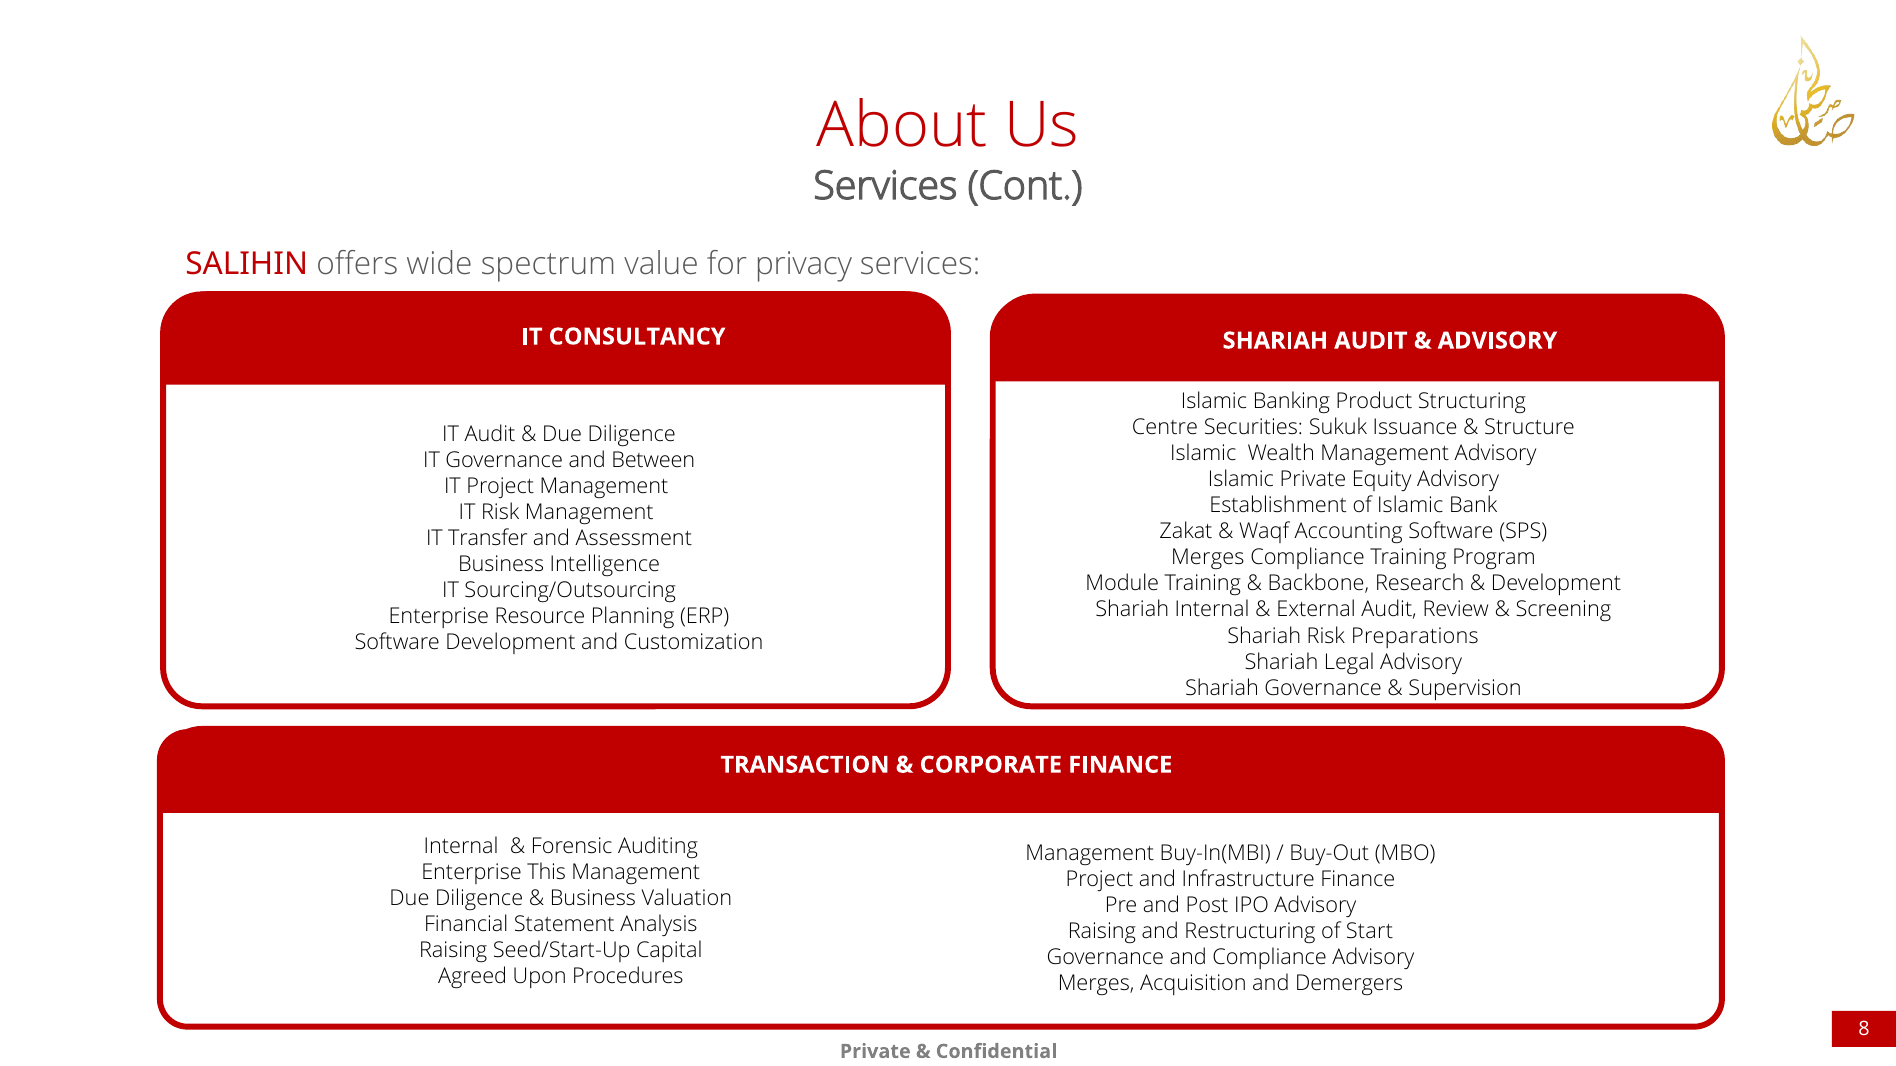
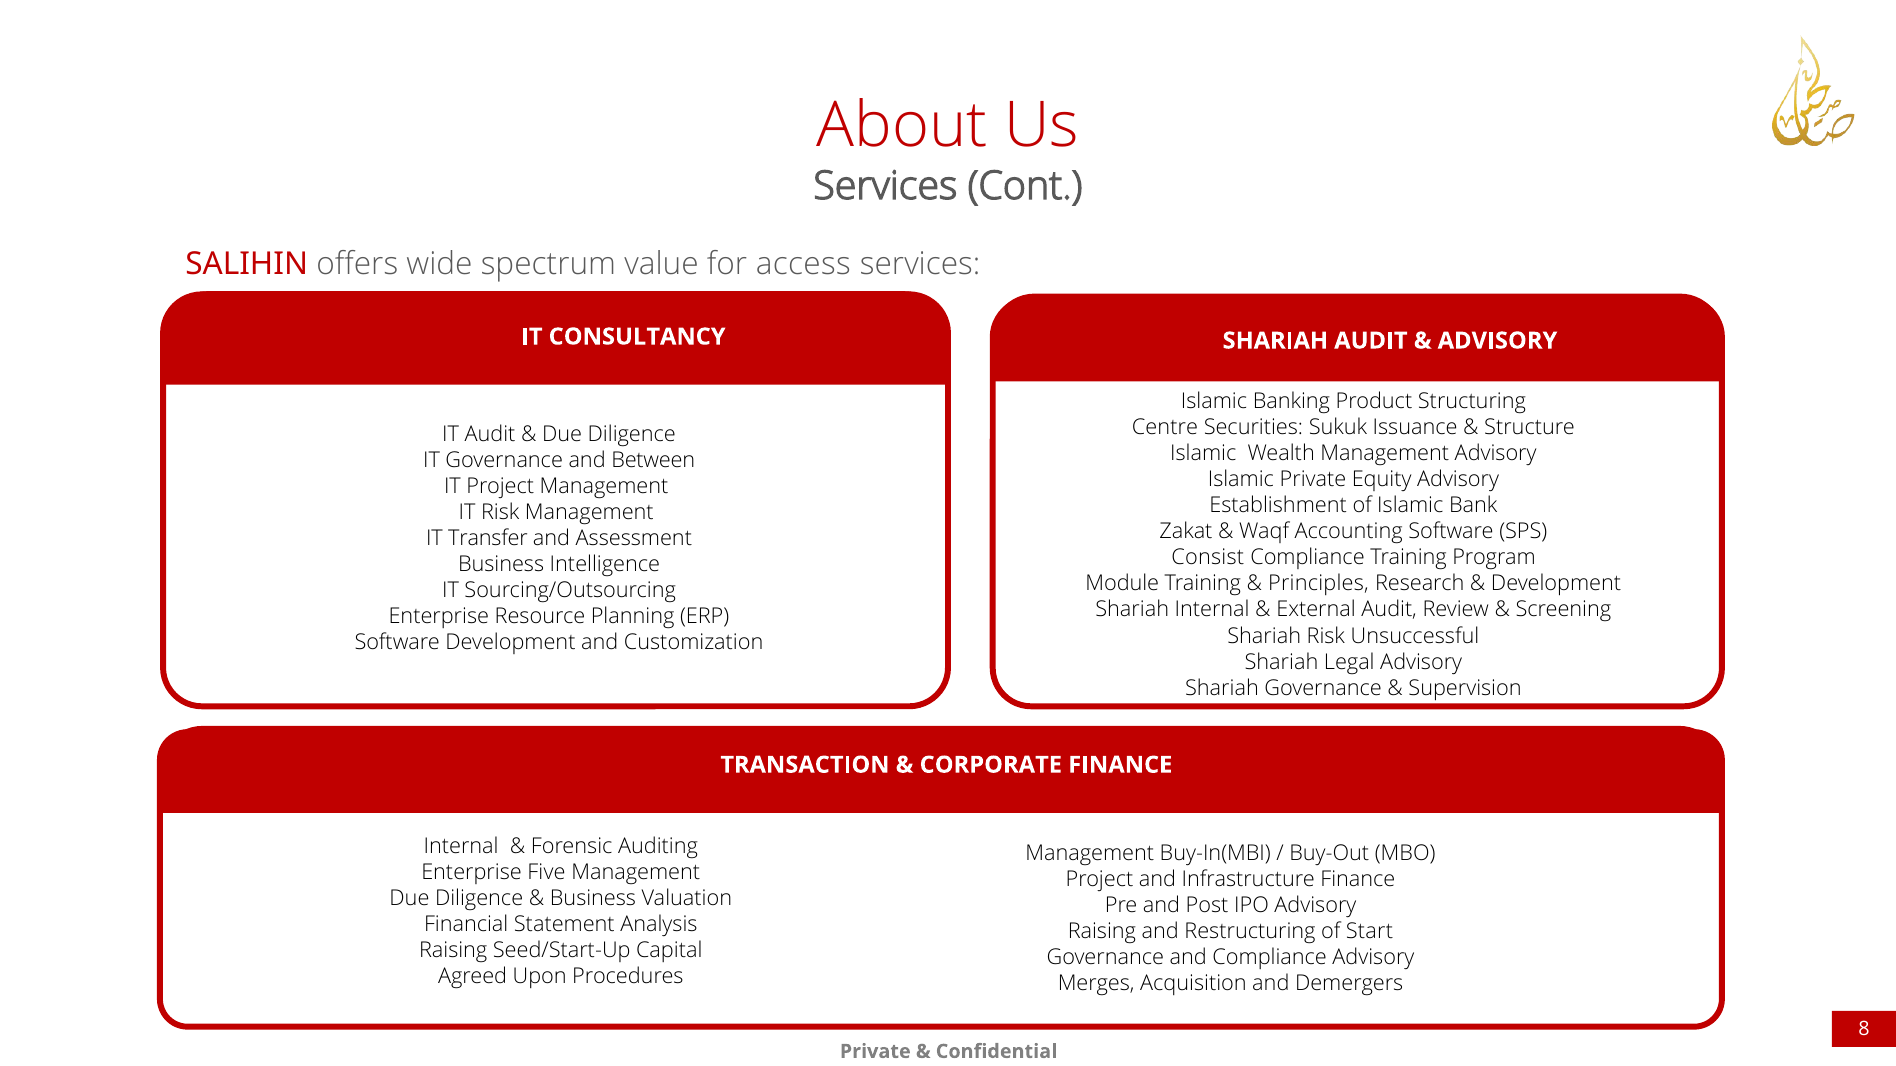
privacy: privacy -> access
Merges at (1208, 558): Merges -> Consist
Backbone: Backbone -> Principles
Preparations: Preparations -> Unsuccessful
This: This -> Five
